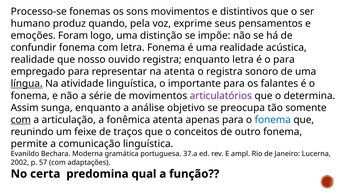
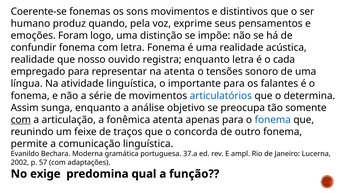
Processo‐se: Processo‐se -> Coerente‐se
o para: para -> cada
o registra: registra -> tensões
língua underline: present -> none
articulatórios colour: purple -> blue
conceitos: conceitos -> concorda
certa: certa -> exige
